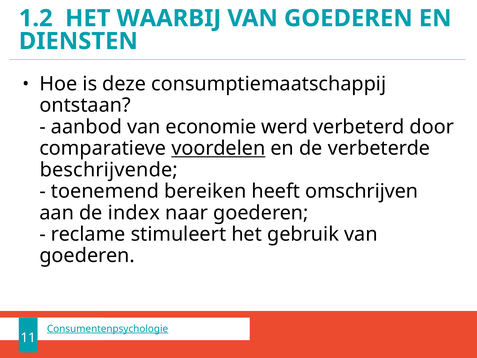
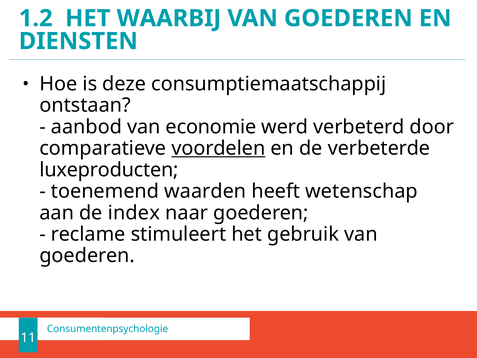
beschrijvende: beschrijvende -> luxeproducten
bereiken: bereiken -> waarden
omschrijven: omschrijven -> wetenschap
Consumentenpsychologie underline: present -> none
